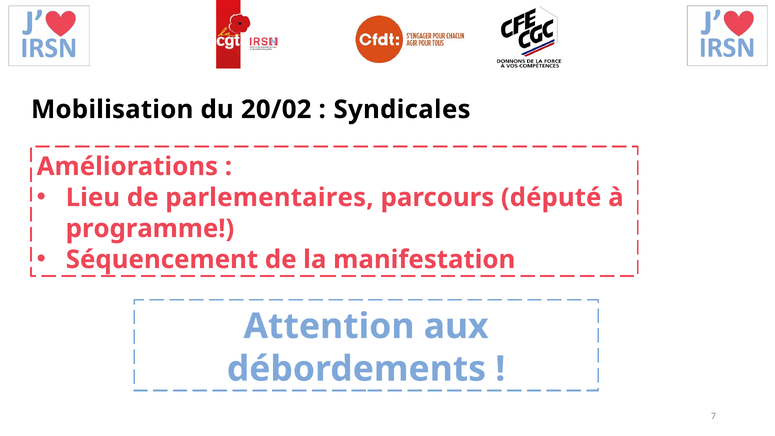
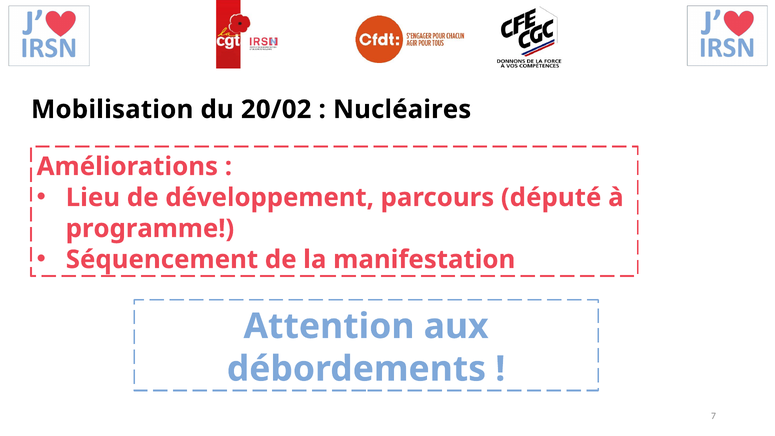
Syndicales: Syndicales -> Nucléaires
parlementaires: parlementaires -> développement
